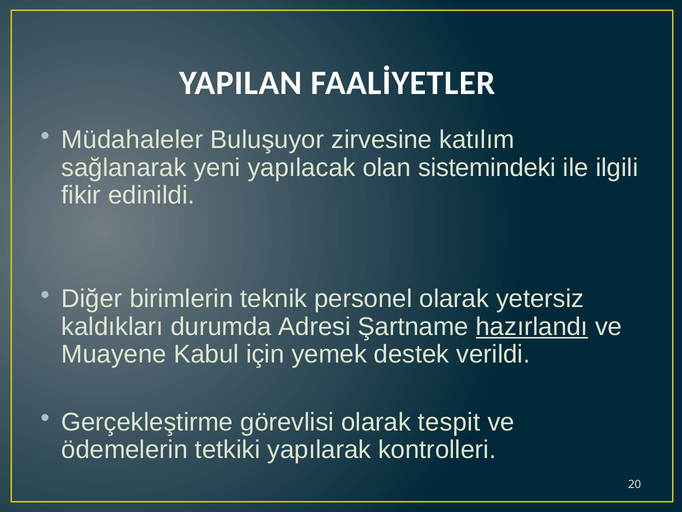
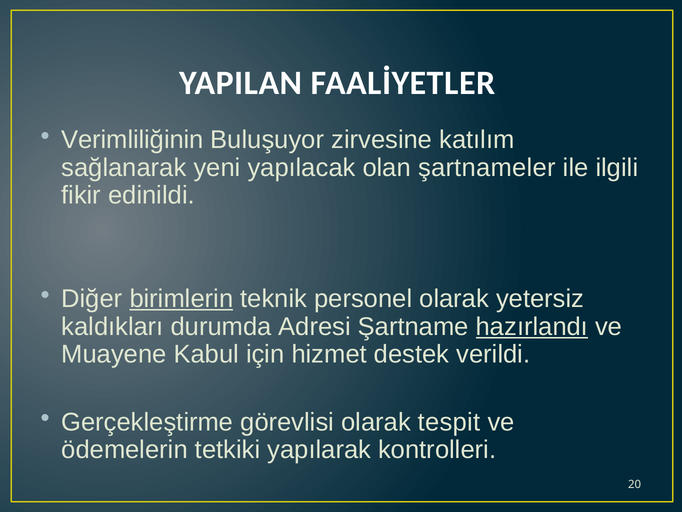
Müdahaleler: Müdahaleler -> Verimliliğinin
sistemindeki: sistemindeki -> şartnameler
birimlerin underline: none -> present
yemek: yemek -> hizmet
